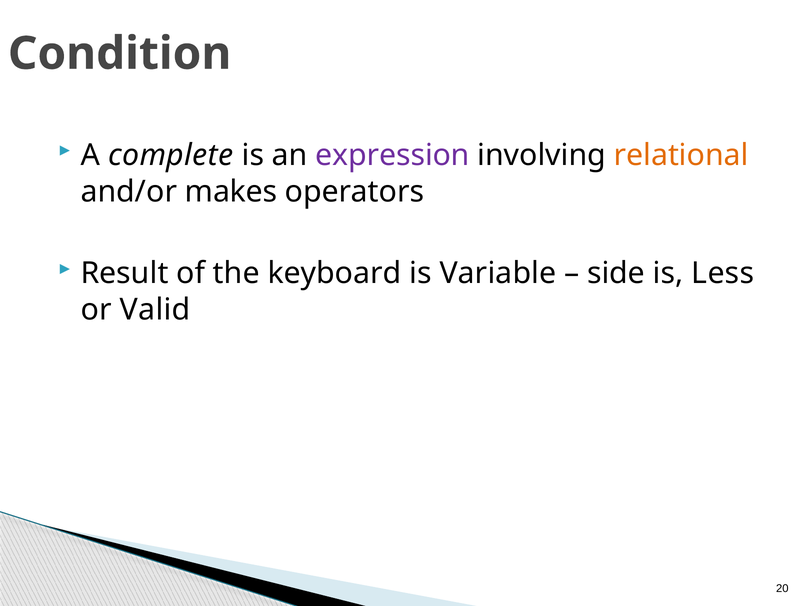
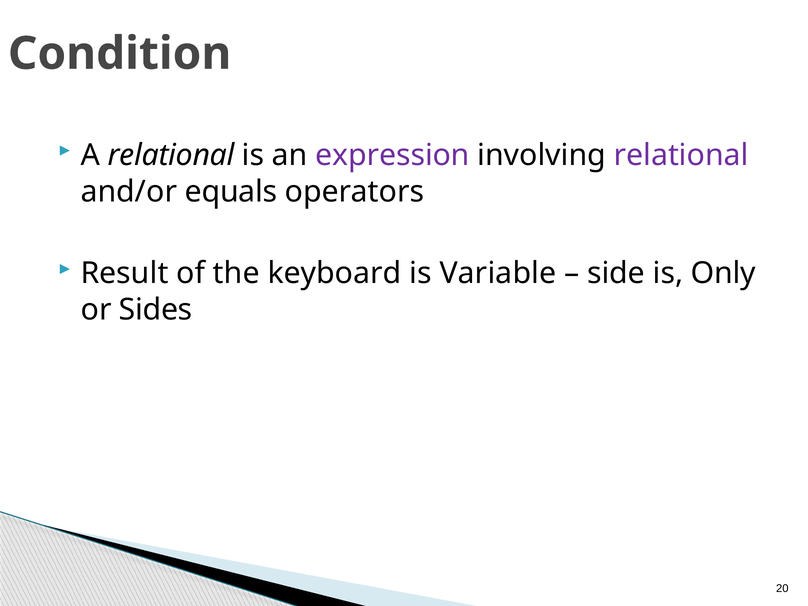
A complete: complete -> relational
relational at (681, 155) colour: orange -> purple
makes: makes -> equals
Less: Less -> Only
Valid: Valid -> Sides
